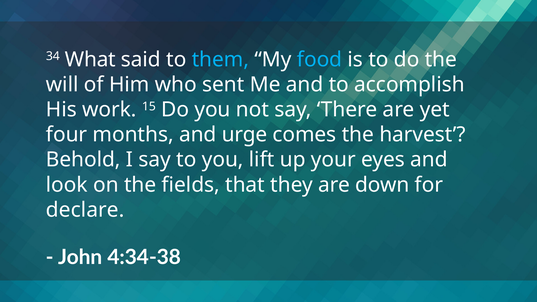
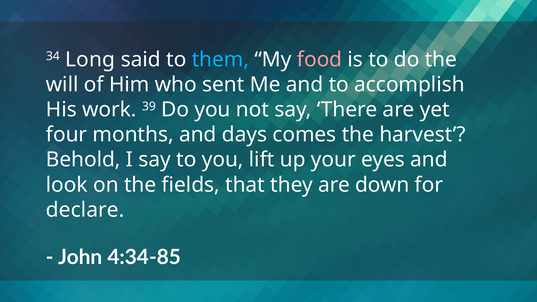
What: What -> Long
food colour: light blue -> pink
15: 15 -> 39
urge: urge -> days
4:34-38: 4:34-38 -> 4:34-85
